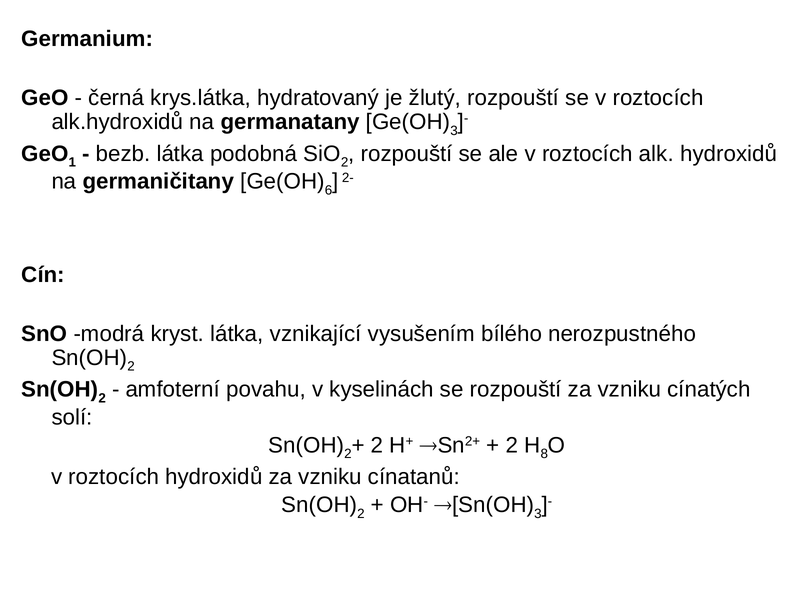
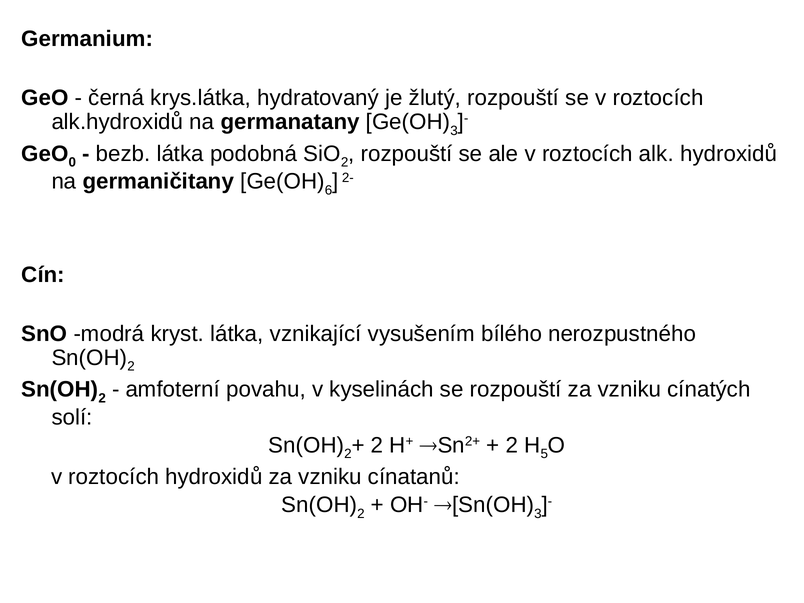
1: 1 -> 0
8: 8 -> 5
